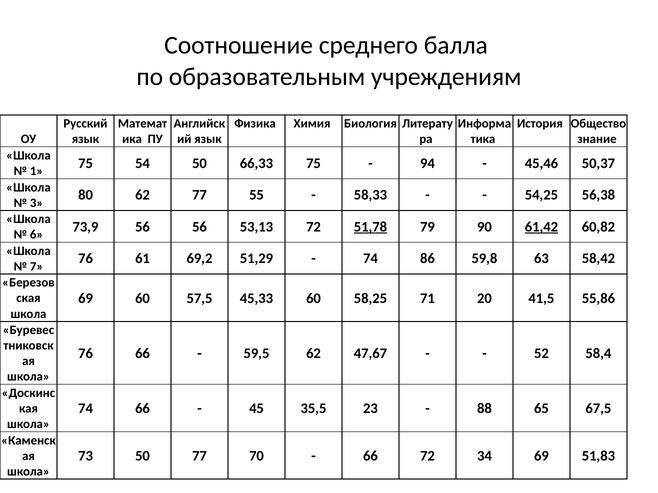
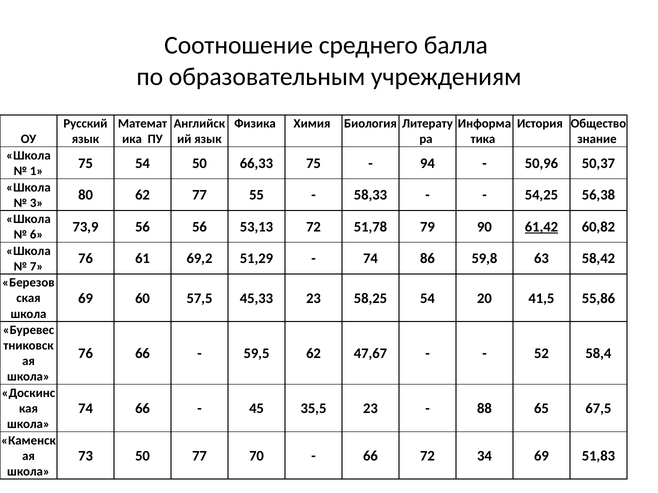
45,46: 45,46 -> 50,96
51,78 underline: present -> none
45,33 60: 60 -> 23
58,25 71: 71 -> 54
